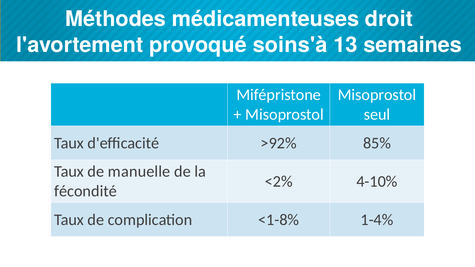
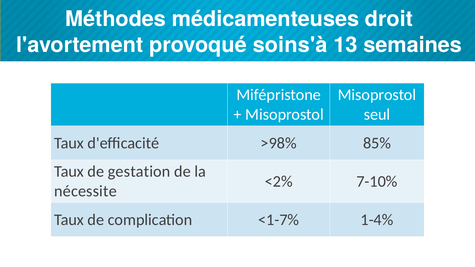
>92%: >92% -> >98%
manuelle: manuelle -> gestation
4-10%: 4-10% -> 7-10%
fécondité: fécondité -> nécessite
<1-8%: <1-8% -> <1-7%
